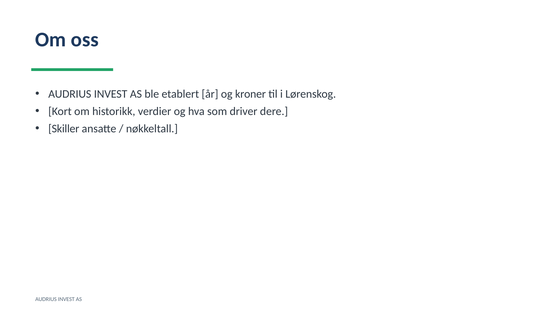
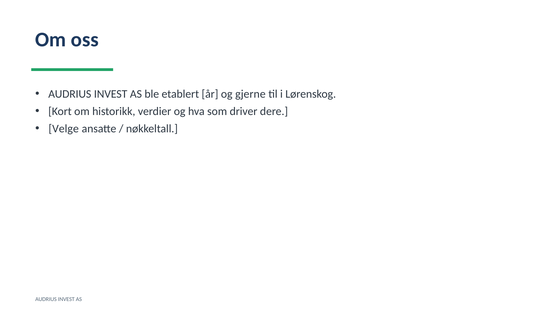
kroner: kroner -> gjerne
Skiller: Skiller -> Velge
